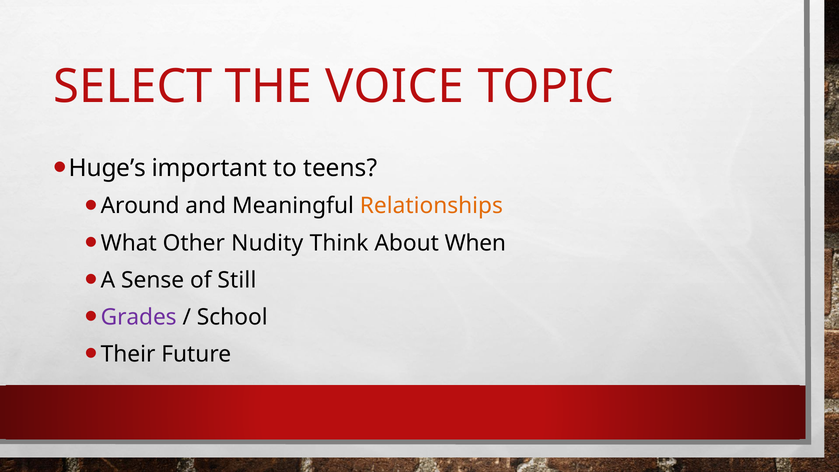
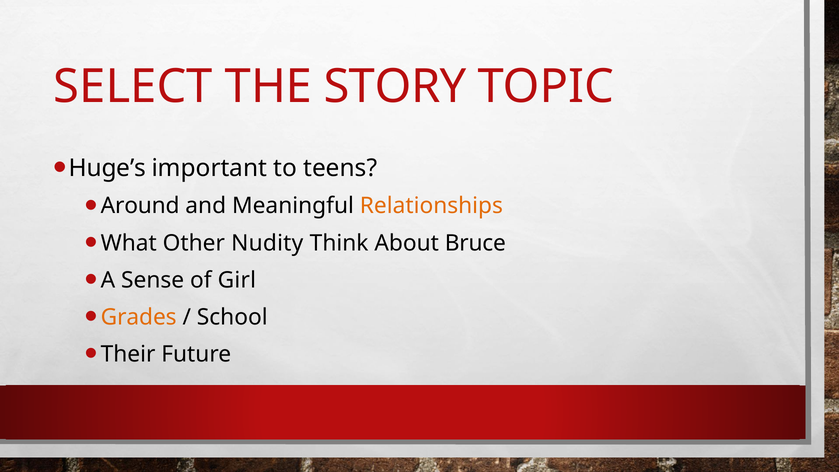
VOICE: VOICE -> STORY
When: When -> Bruce
Still: Still -> Girl
Grades colour: purple -> orange
